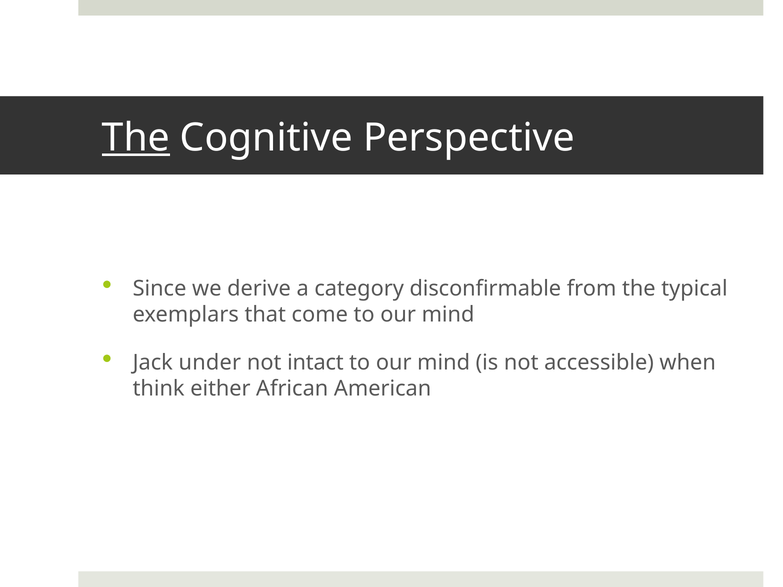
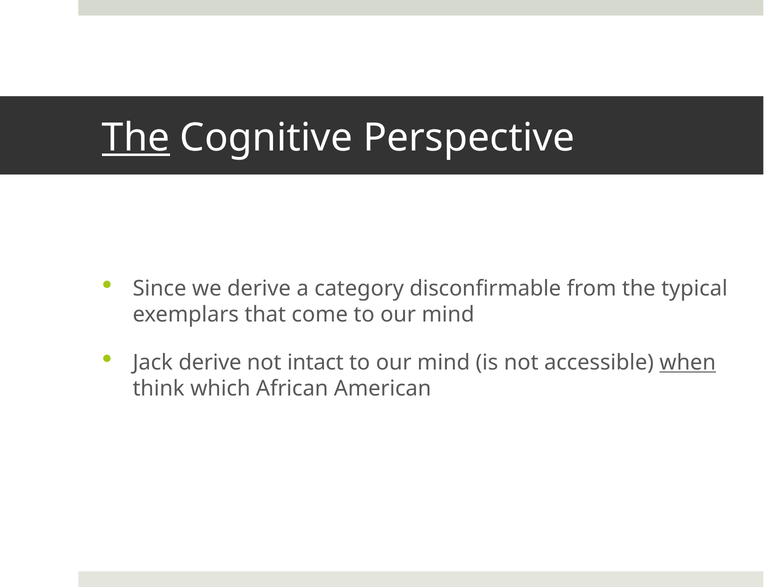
Jack under: under -> derive
when underline: none -> present
either: either -> which
